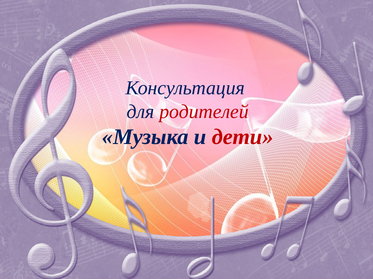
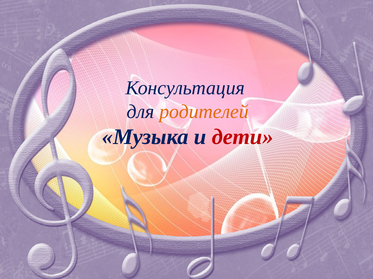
родителей colour: red -> orange
